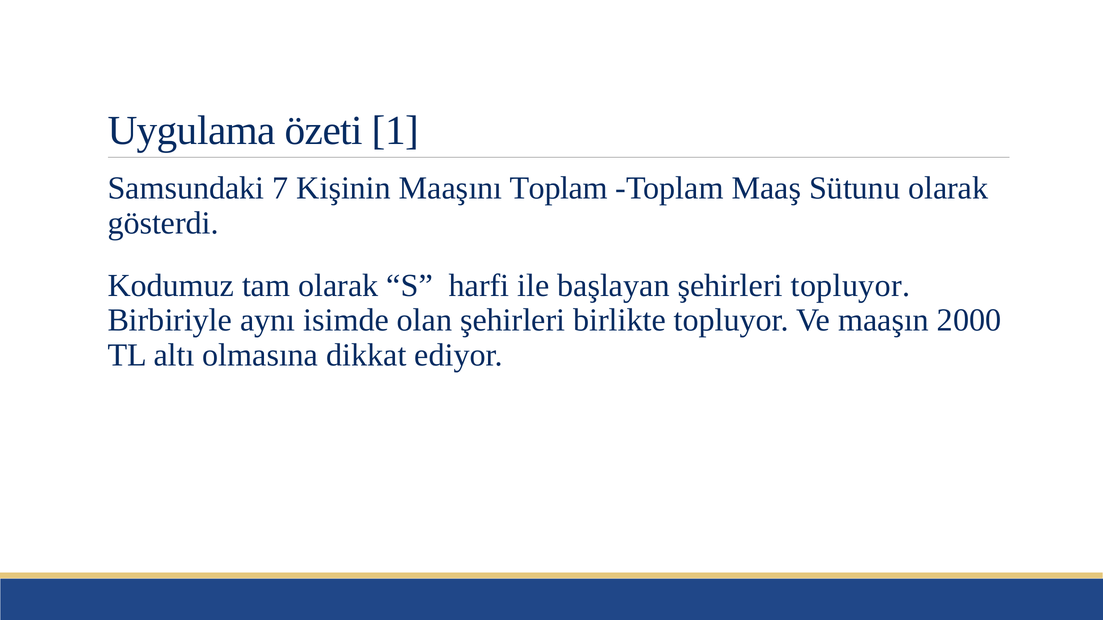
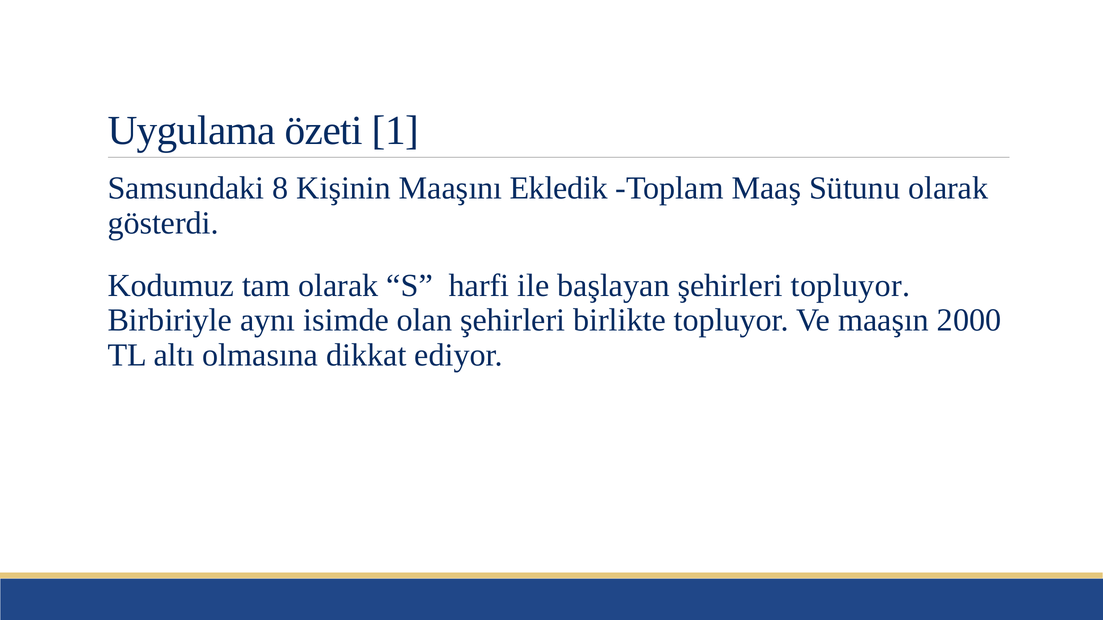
7: 7 -> 8
Maaşını Toplam: Toplam -> Ekledik
